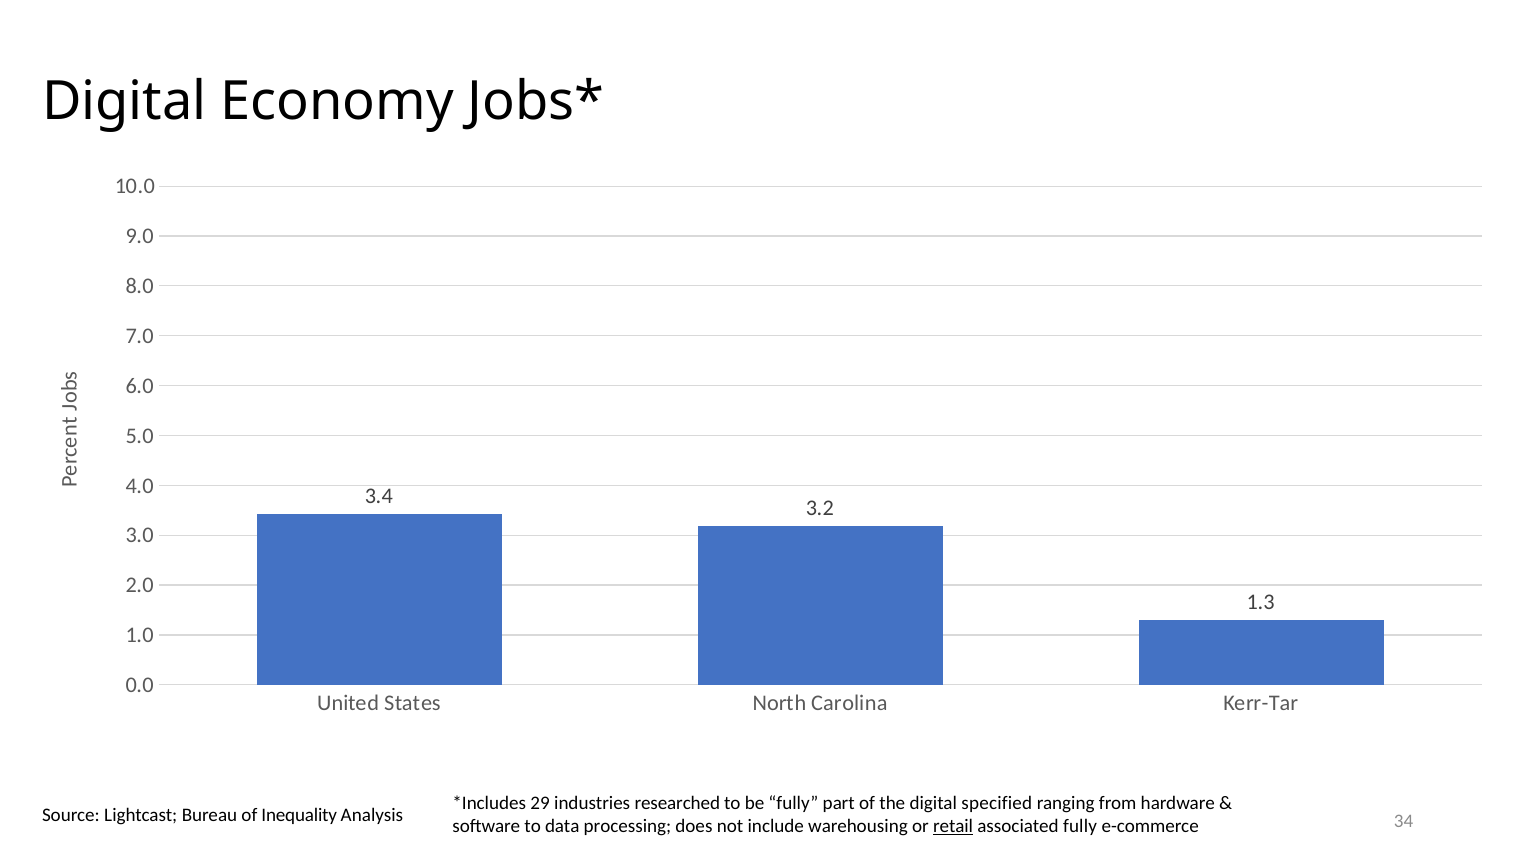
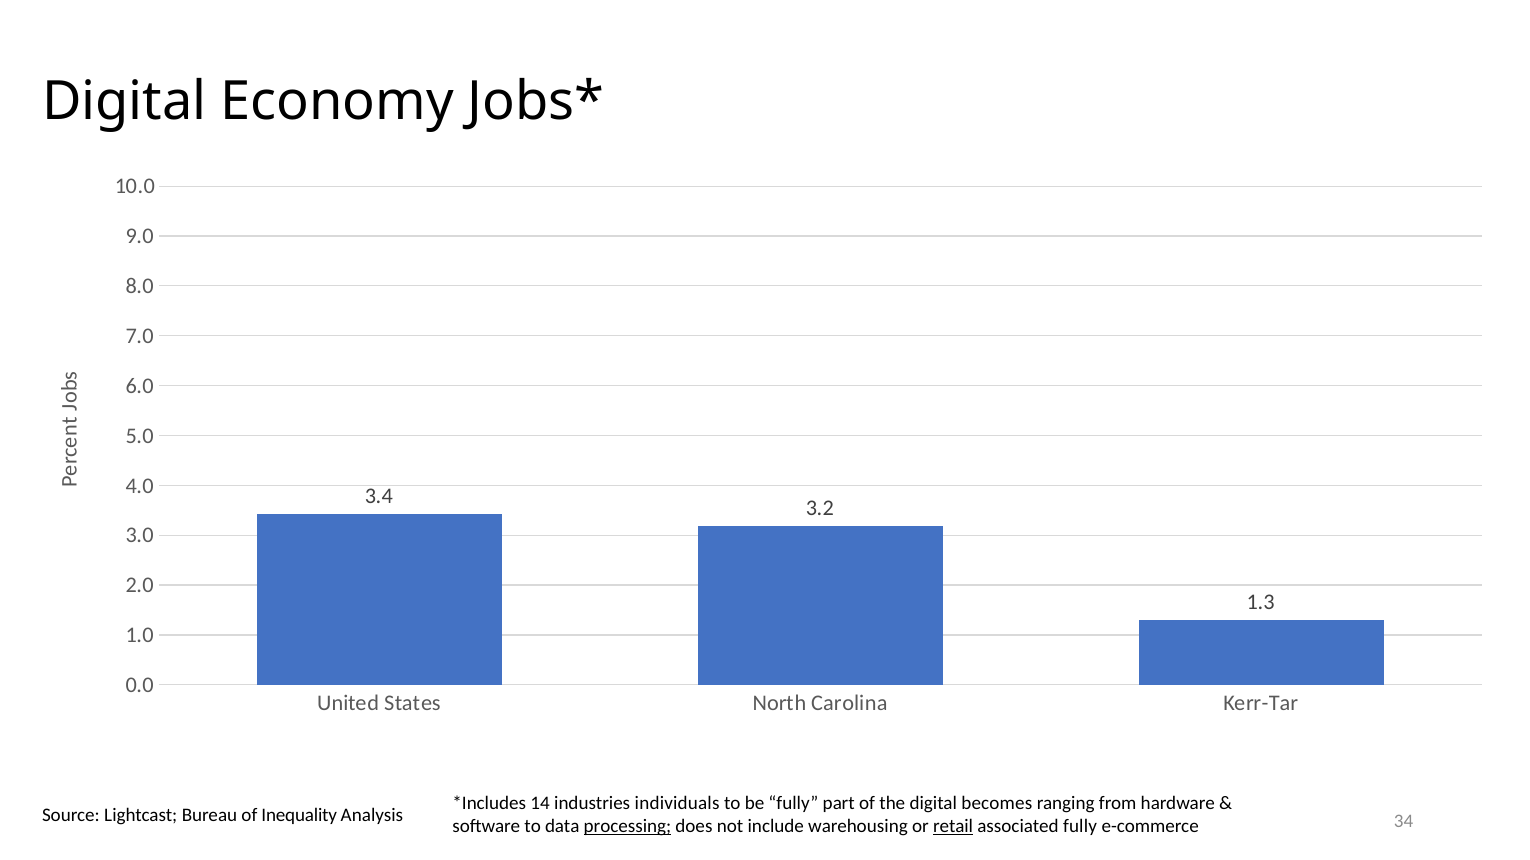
29: 29 -> 14
researched: researched -> individuals
specified: specified -> becomes
processing underline: none -> present
